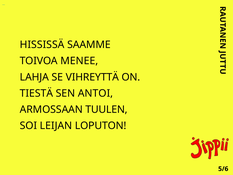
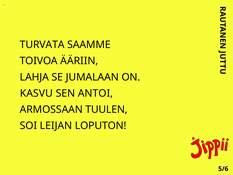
HISSISSÄ: HISSISSÄ -> TURVATA
MENEE: MENEE -> ÄÄRIIN
VIHREYTTÄ: VIHREYTTÄ -> JUMALAAN
TIESTÄ: TIESTÄ -> KASVU
